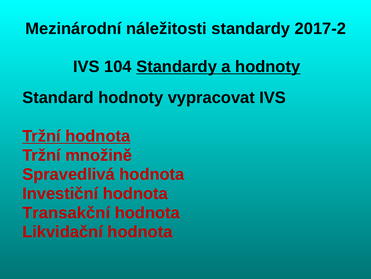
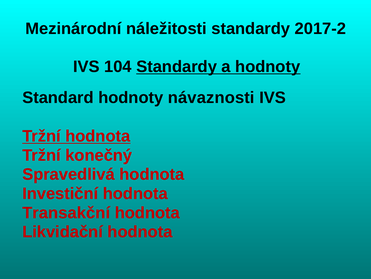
vypracovat: vypracovat -> návaznosti
množině: množině -> konečný
